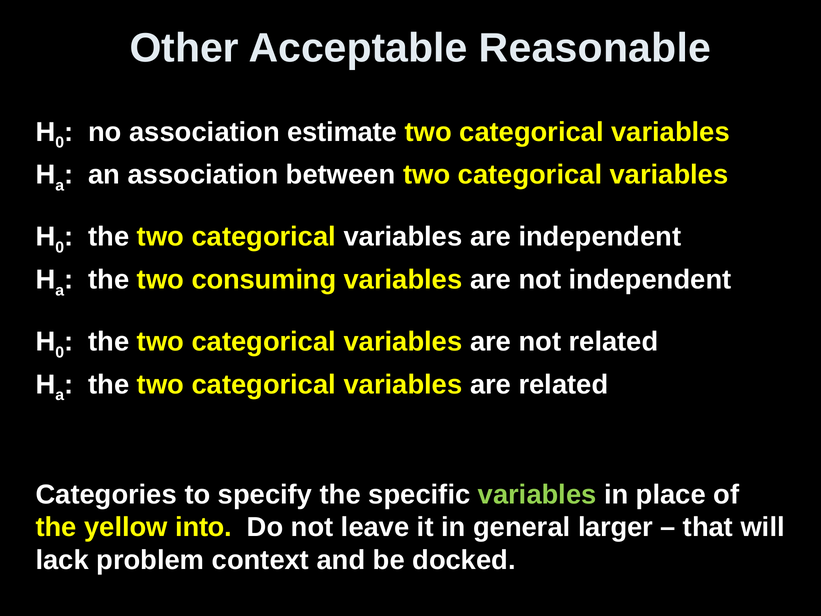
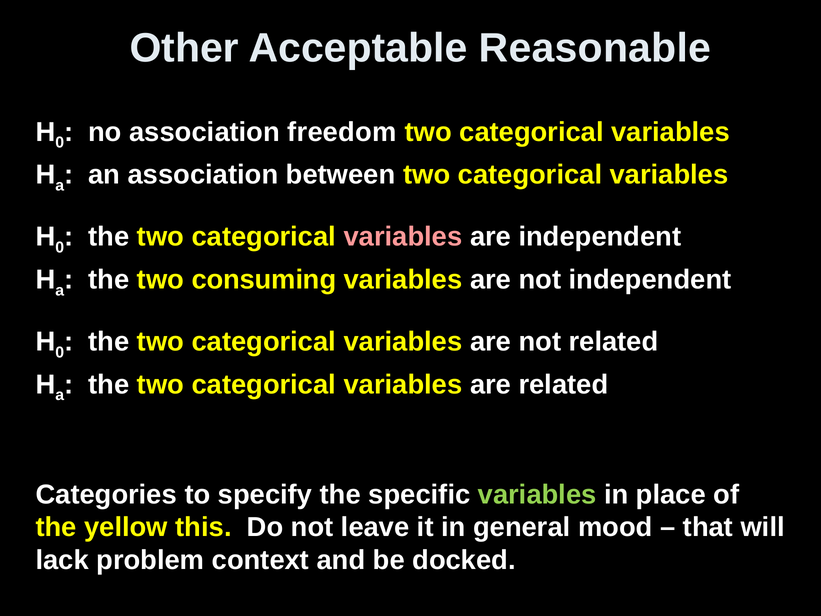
estimate: estimate -> freedom
variables at (403, 237) colour: white -> pink
into: into -> this
larger: larger -> mood
